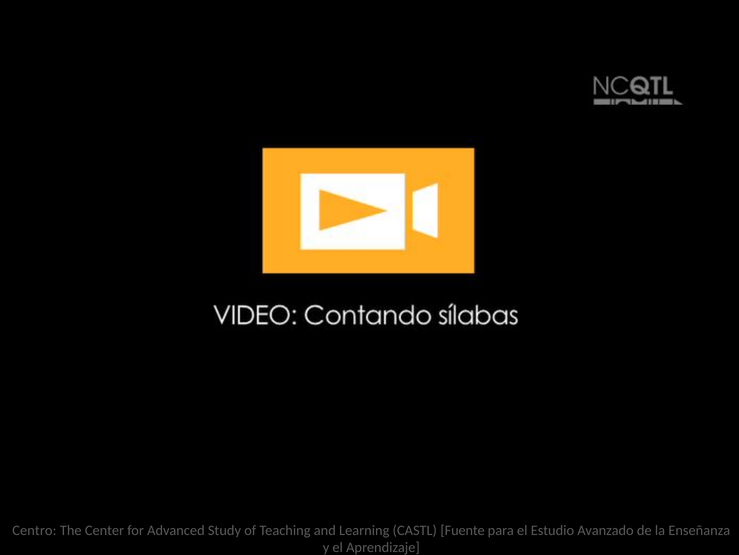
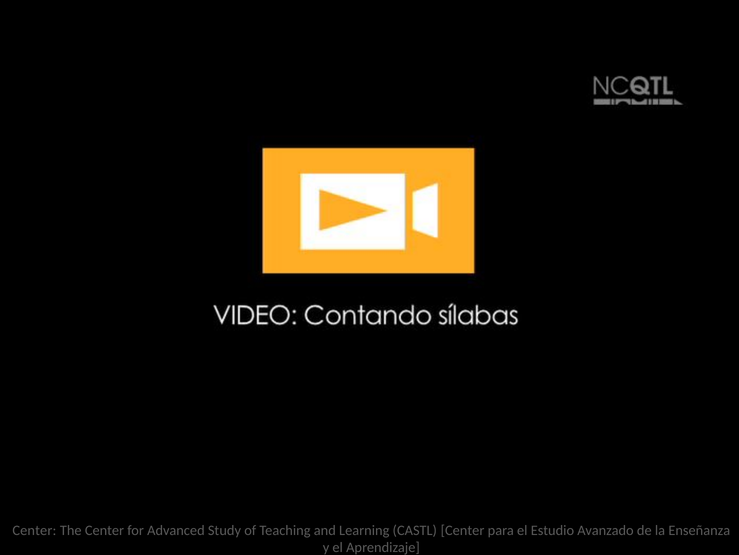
Centro at (34, 530): Centro -> Center
CASTL Fuente: Fuente -> Center
